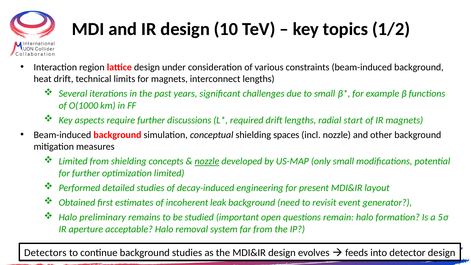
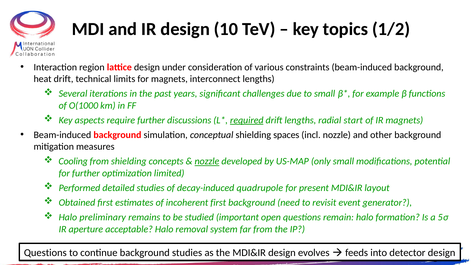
required underline: none -> present
Limited at (73, 161): Limited -> Cooling
engineering: engineering -> quadrupole
incoherent leak: leak -> first
Detectors at (45, 253): Detectors -> Questions
